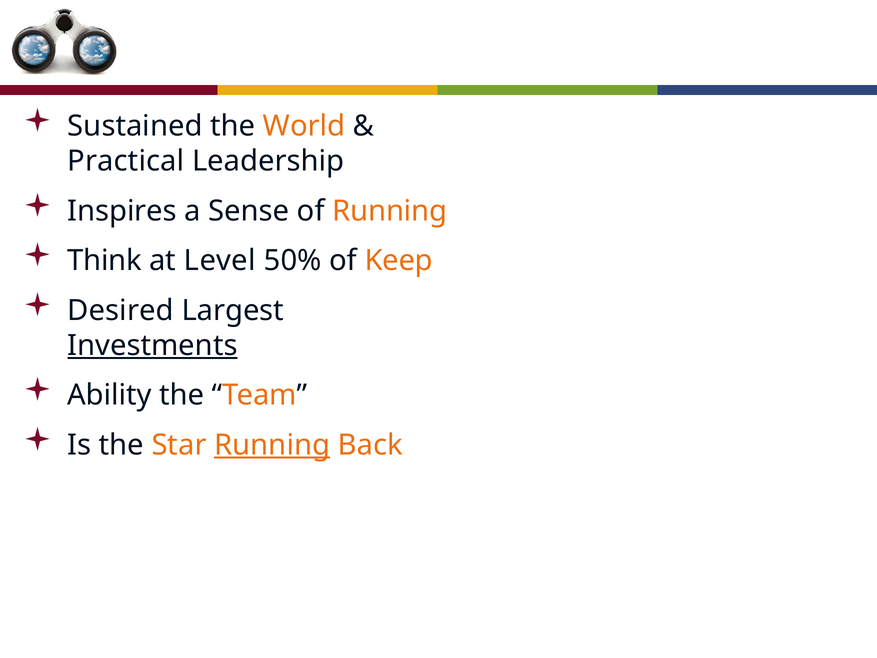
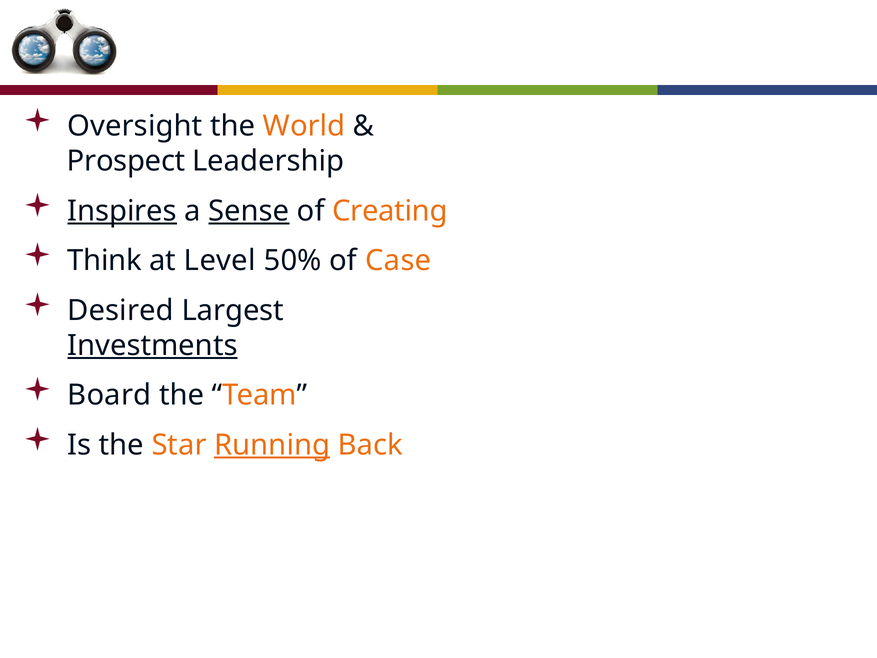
Sustained: Sustained -> Oversight
Practical: Practical -> Prospect
Inspires underline: none -> present
Sense underline: none -> present
of Running: Running -> Creating
Keep: Keep -> Case
Ability: Ability -> Board
